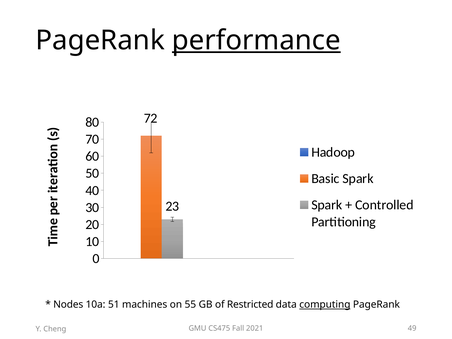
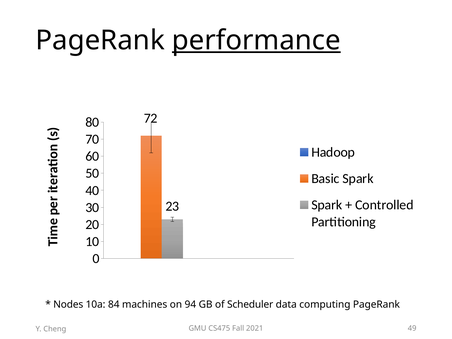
51: 51 -> 84
55: 55 -> 94
Restricted: Restricted -> Scheduler
computing underline: present -> none
